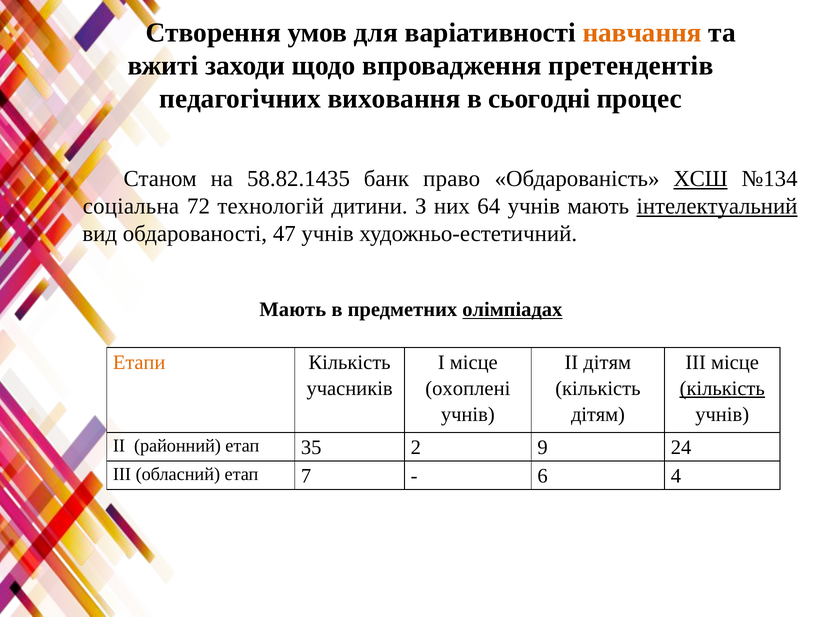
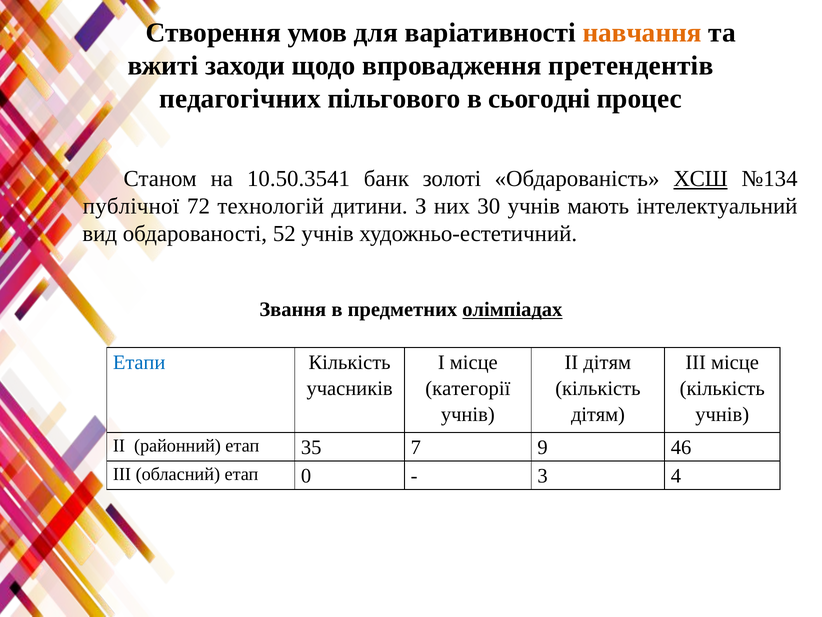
виховання: виховання -> пільгового
58.82.1435: 58.82.1435 -> 10.50.3541
право: право -> золоті
соціальна: соціальна -> публічної
64: 64 -> 30
інтелектуальний underline: present -> none
47: 47 -> 52
Мають at (293, 309): Мають -> Звання
Етапи colour: orange -> blue
охоплені: охоплені -> категорії
кількість at (722, 388) underline: present -> none
2: 2 -> 7
24: 24 -> 46
7: 7 -> 0
6: 6 -> 3
